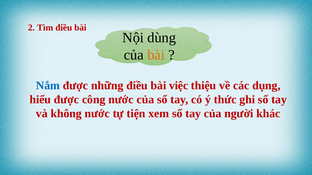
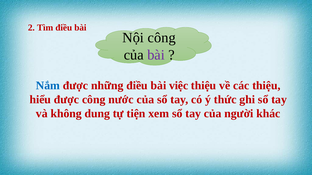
Nội dùng: dùng -> công
bài at (156, 55) colour: orange -> purple
các dụng: dụng -> thiệu
không nước: nước -> dung
